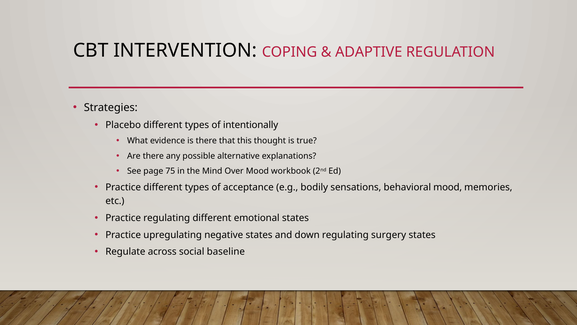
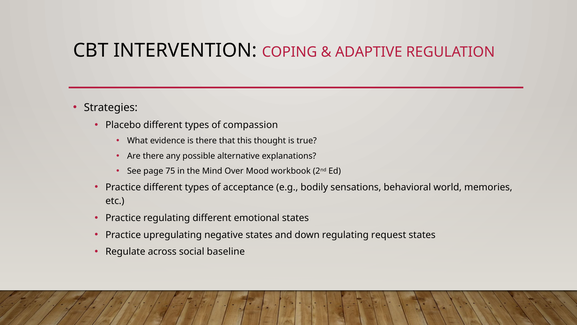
intentionally: intentionally -> compassion
behavioral mood: mood -> world
surgery: surgery -> request
